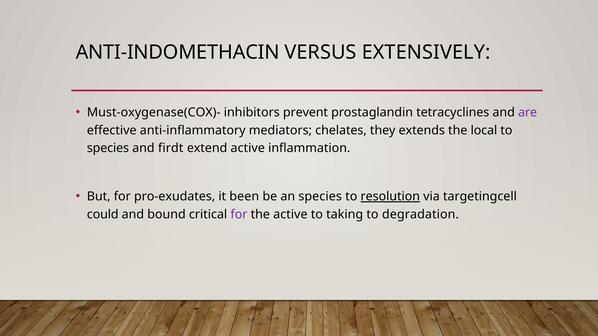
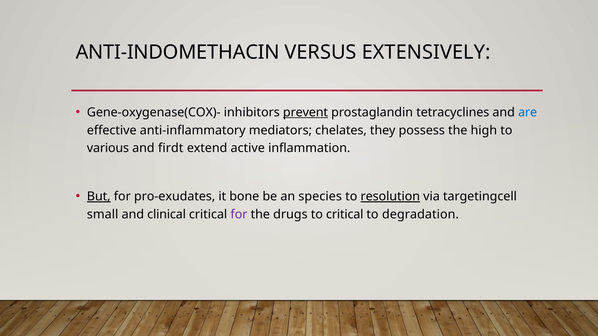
Must-oxygenase(COX)-: Must-oxygenase(COX)- -> Gene-oxygenase(COX)-
prevent underline: none -> present
are colour: purple -> blue
extends: extends -> possess
local: local -> high
species at (108, 148): species -> various
But underline: none -> present
been: been -> bone
could: could -> small
bound: bound -> clinical
the active: active -> drugs
to taking: taking -> critical
